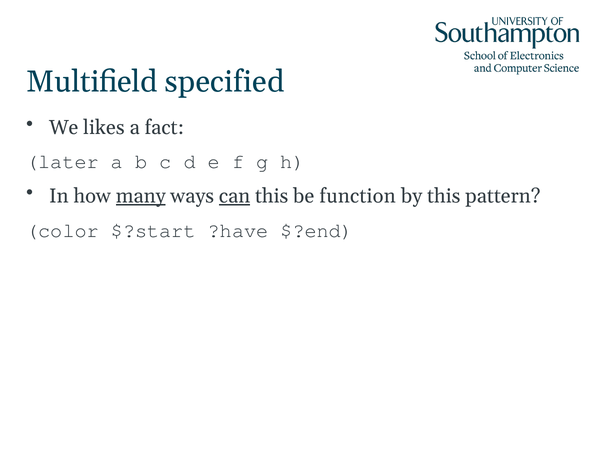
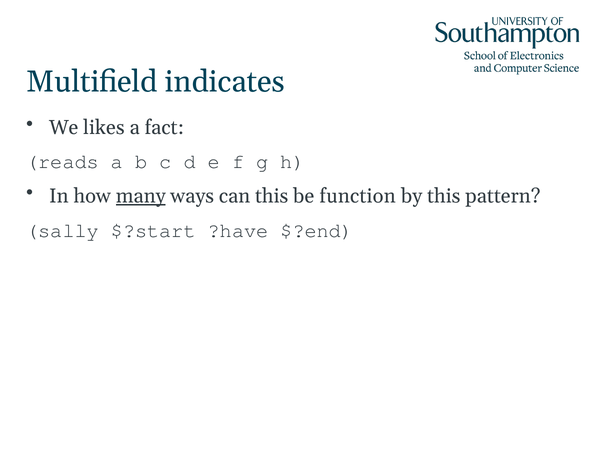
specified: specified -> indicates
later: later -> reads
can underline: present -> none
color: color -> sally
